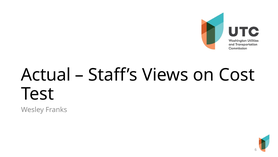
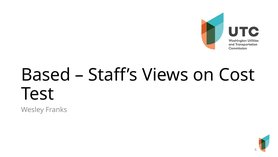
Actual: Actual -> Based
